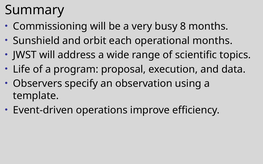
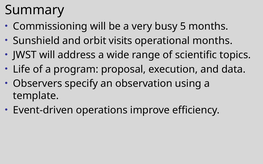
8: 8 -> 5
each: each -> visits
